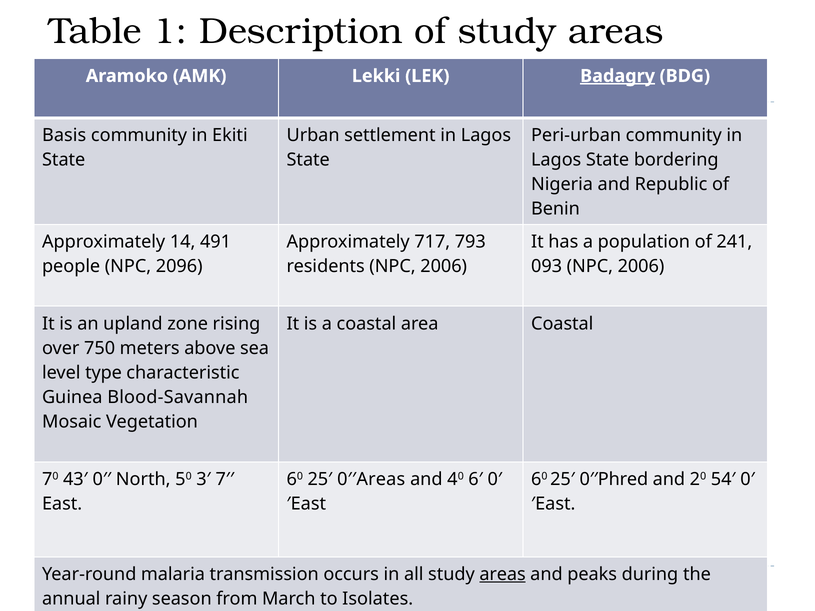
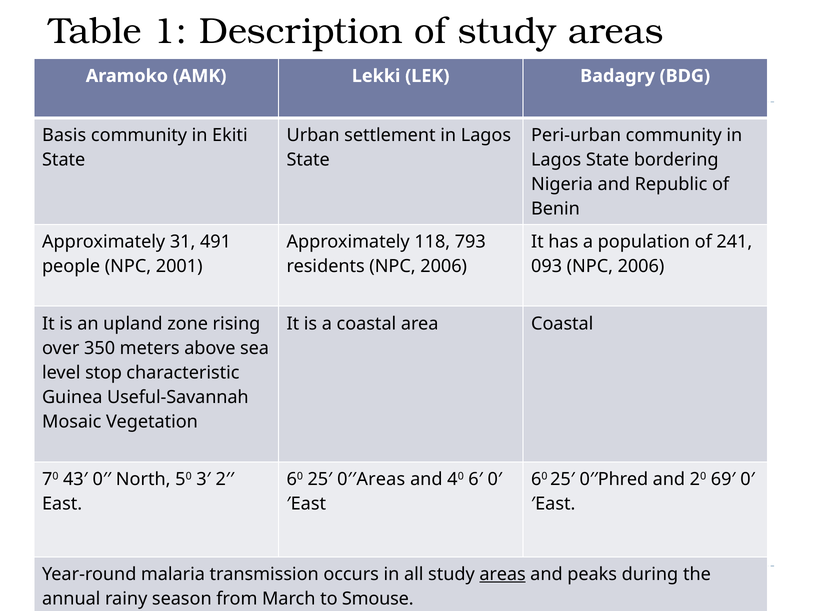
Badagry underline: present -> none
14: 14 -> 31
717: 717 -> 118
2096: 2096 -> 2001
750: 750 -> 350
type: type -> stop
Blood-Savannah: Blood-Savannah -> Useful-Savannah
7′′: 7′′ -> 2′′
54′: 54′ -> 69′
Isolates: Isolates -> Smouse
